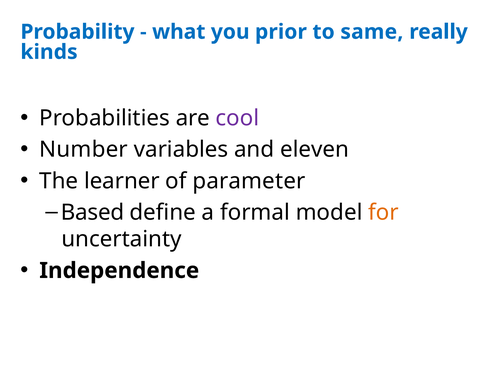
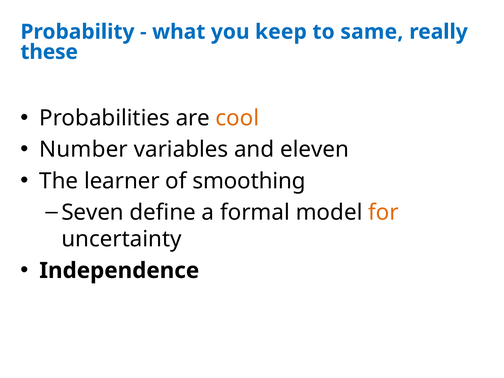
prior: prior -> keep
kinds: kinds -> these
cool colour: purple -> orange
parameter: parameter -> smoothing
Based: Based -> Seven
